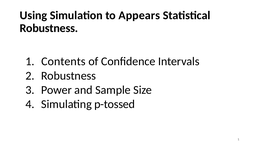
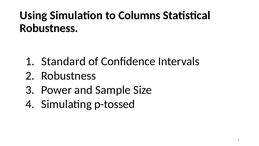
Appears: Appears -> Columns
Contents: Contents -> Standard
